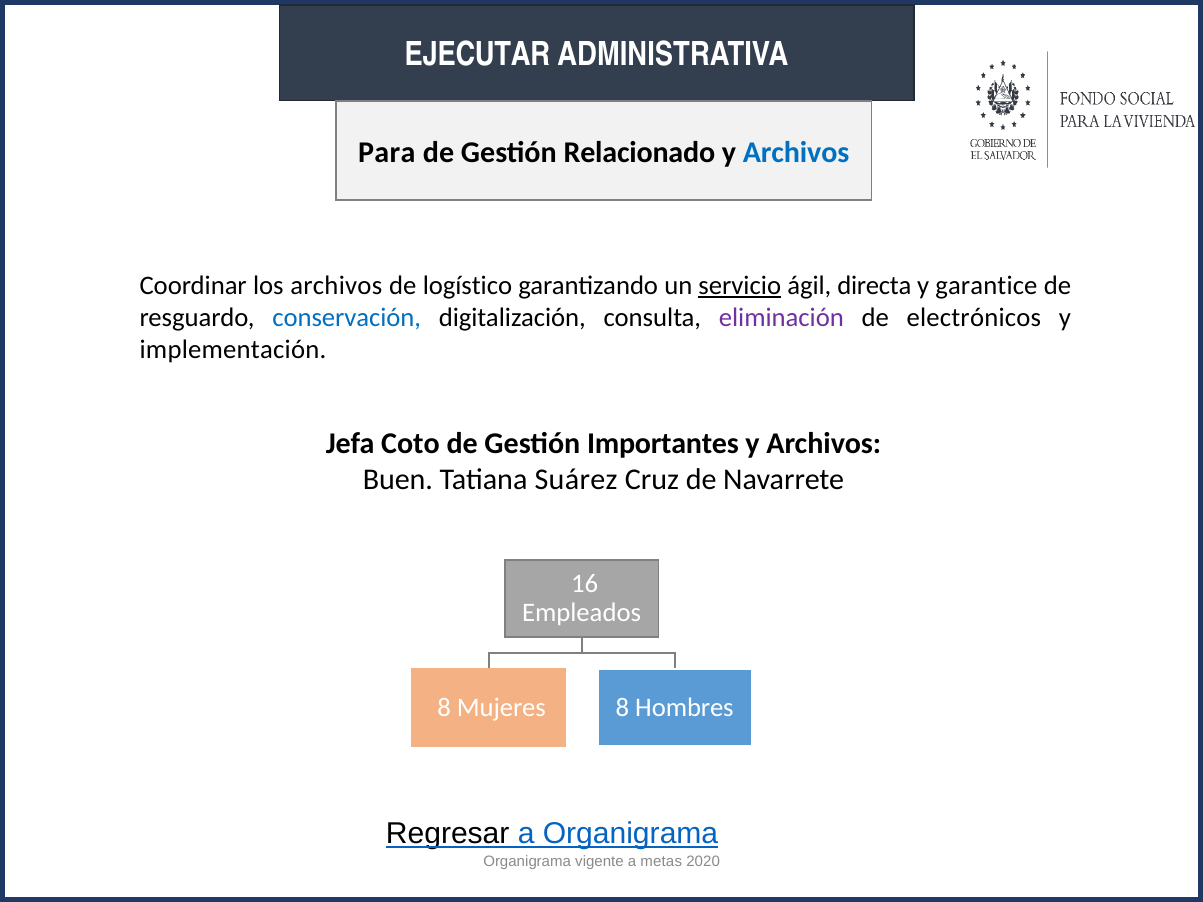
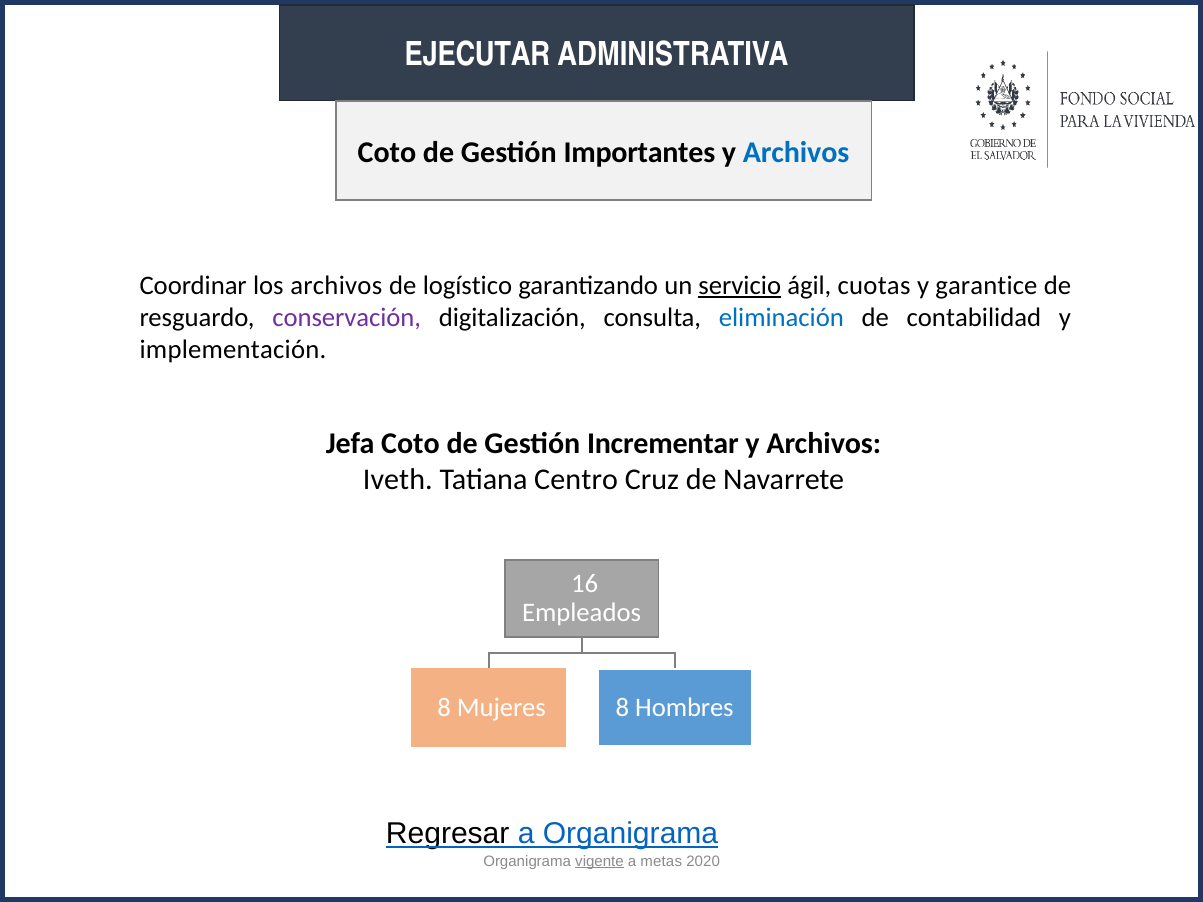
Para at (387, 153): Para -> Coto
Relacionado: Relacionado -> Importantes
directa: directa -> cuotas
conservación colour: blue -> purple
eliminación colour: purple -> blue
electrónicos: electrónicos -> contabilidad
Importantes: Importantes -> Incrementar
Buen: Buen -> Iveth
Suárez: Suárez -> Centro
vigente underline: none -> present
